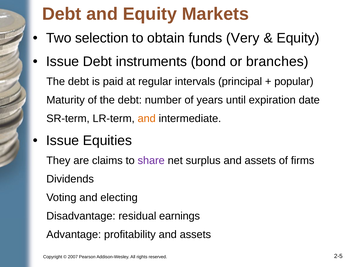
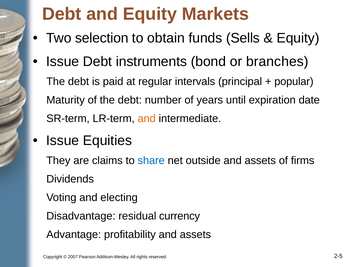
Very: Very -> Sells
share colour: purple -> blue
surplus: surplus -> outside
earnings: earnings -> currency
